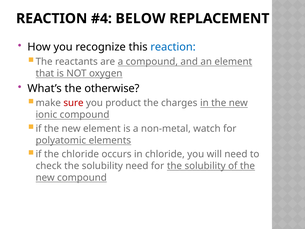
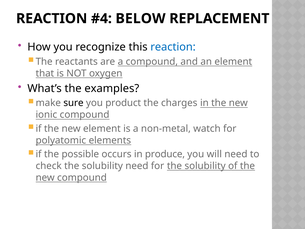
otherwise: otherwise -> examples
sure colour: red -> black
the chloride: chloride -> possible
in chloride: chloride -> produce
